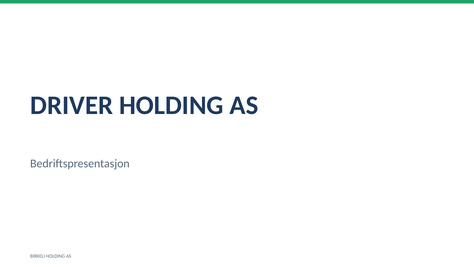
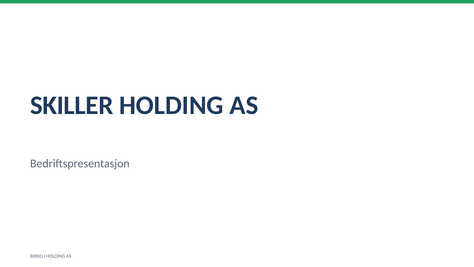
DRIVER: DRIVER -> SKILLER
